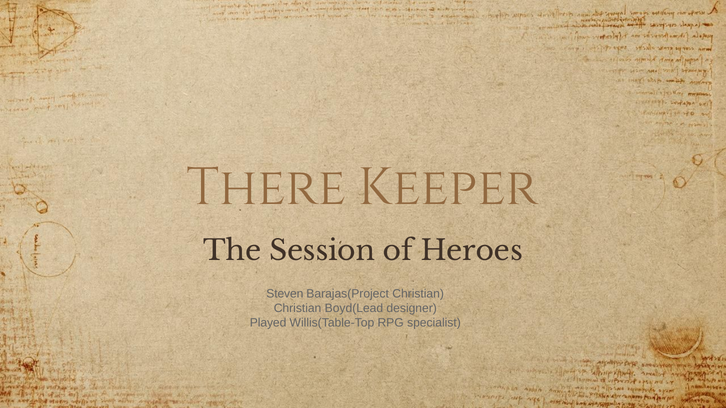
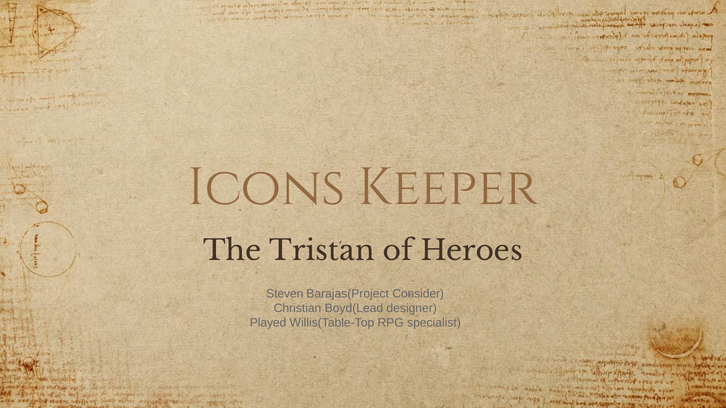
There: There -> Icons
Session: Session -> Tristan
Barajas(Project Christian: Christian -> Consider
